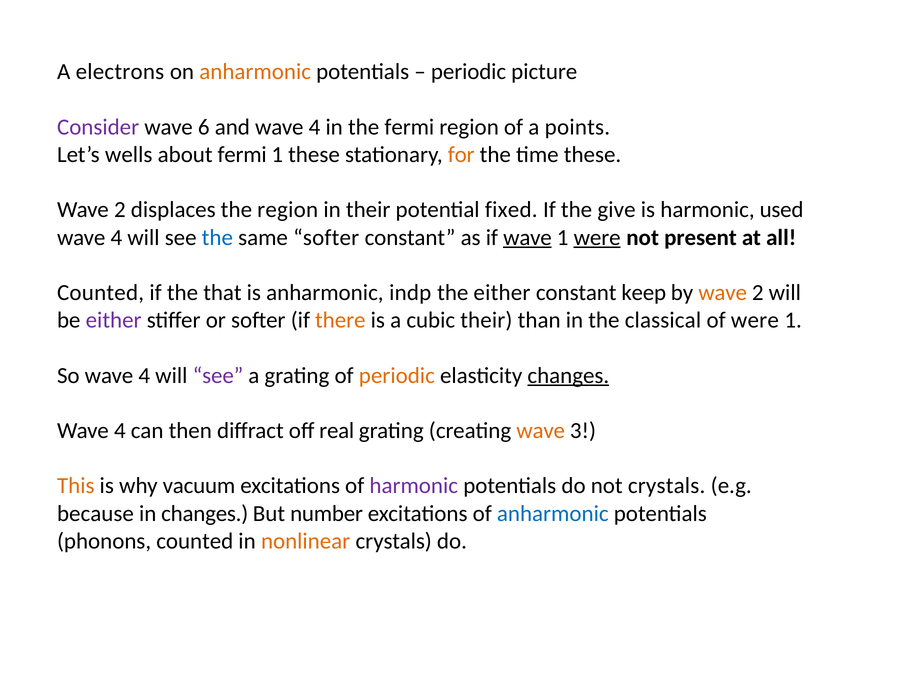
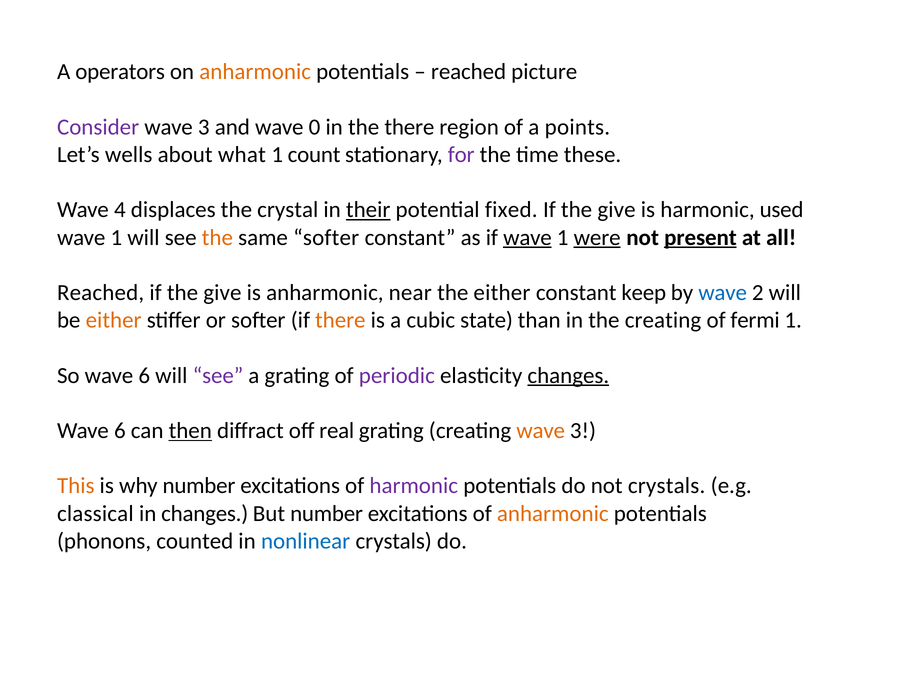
electrons: electrons -> operators
periodic at (469, 72): periodic -> reached
6 at (204, 127): 6 -> 3
and wave 4: 4 -> 0
the fermi: fermi -> there
about fermi: fermi -> what
1 these: these -> count
for colour: orange -> purple
2 at (120, 210): 2 -> 4
the region: region -> crystal
their at (368, 210) underline: none -> present
4 at (116, 237): 4 -> 1
the at (217, 237) colour: blue -> orange
present underline: none -> present
Counted at (101, 293): Counted -> Reached
that at (222, 293): that -> give
indp: indp -> near
wave at (723, 293) colour: orange -> blue
either at (114, 320) colour: purple -> orange
cubic their: their -> state
the classical: classical -> creating
of were: were -> fermi
So wave 4: 4 -> 6
periodic at (397, 375) colour: orange -> purple
4 at (120, 431): 4 -> 6
then underline: none -> present
why vacuum: vacuum -> number
because: because -> classical
anharmonic at (553, 513) colour: blue -> orange
nonlinear colour: orange -> blue
